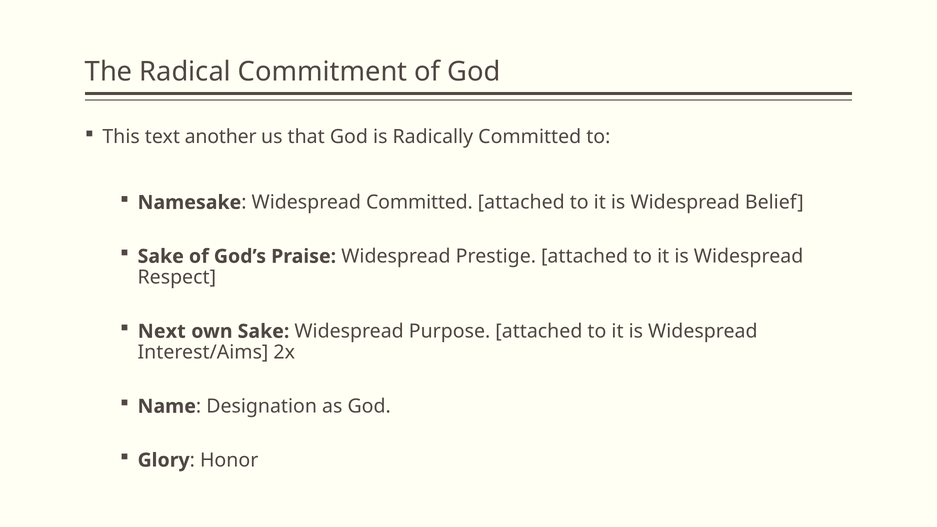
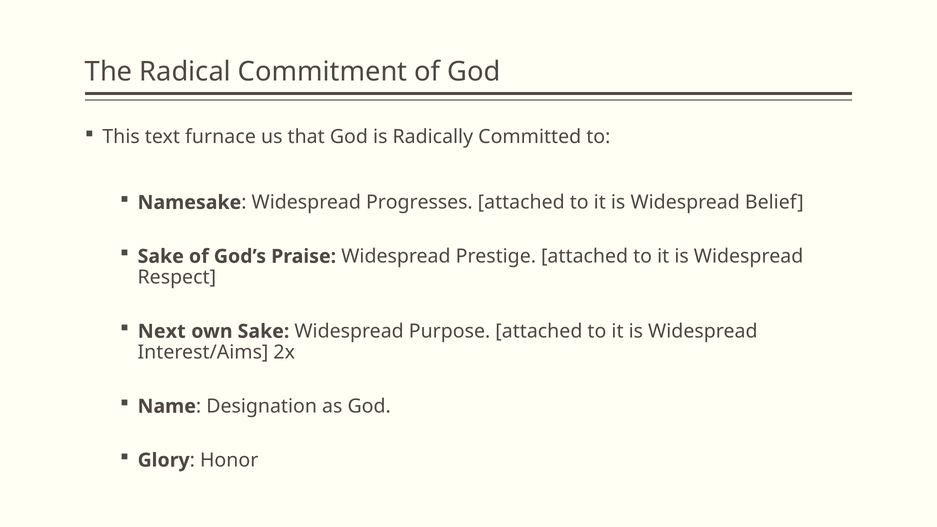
another: another -> furnace
Widespread Committed: Committed -> Progresses
